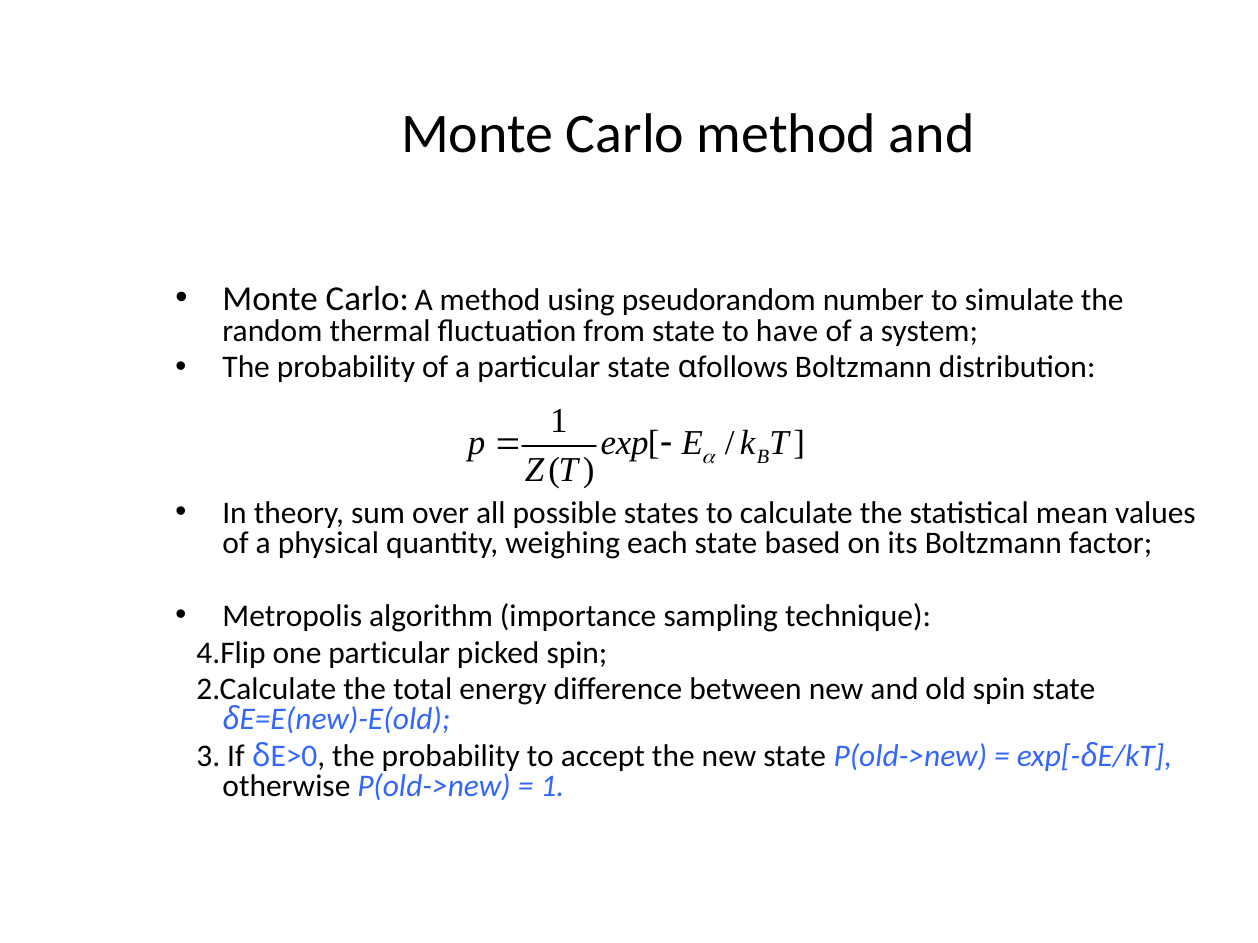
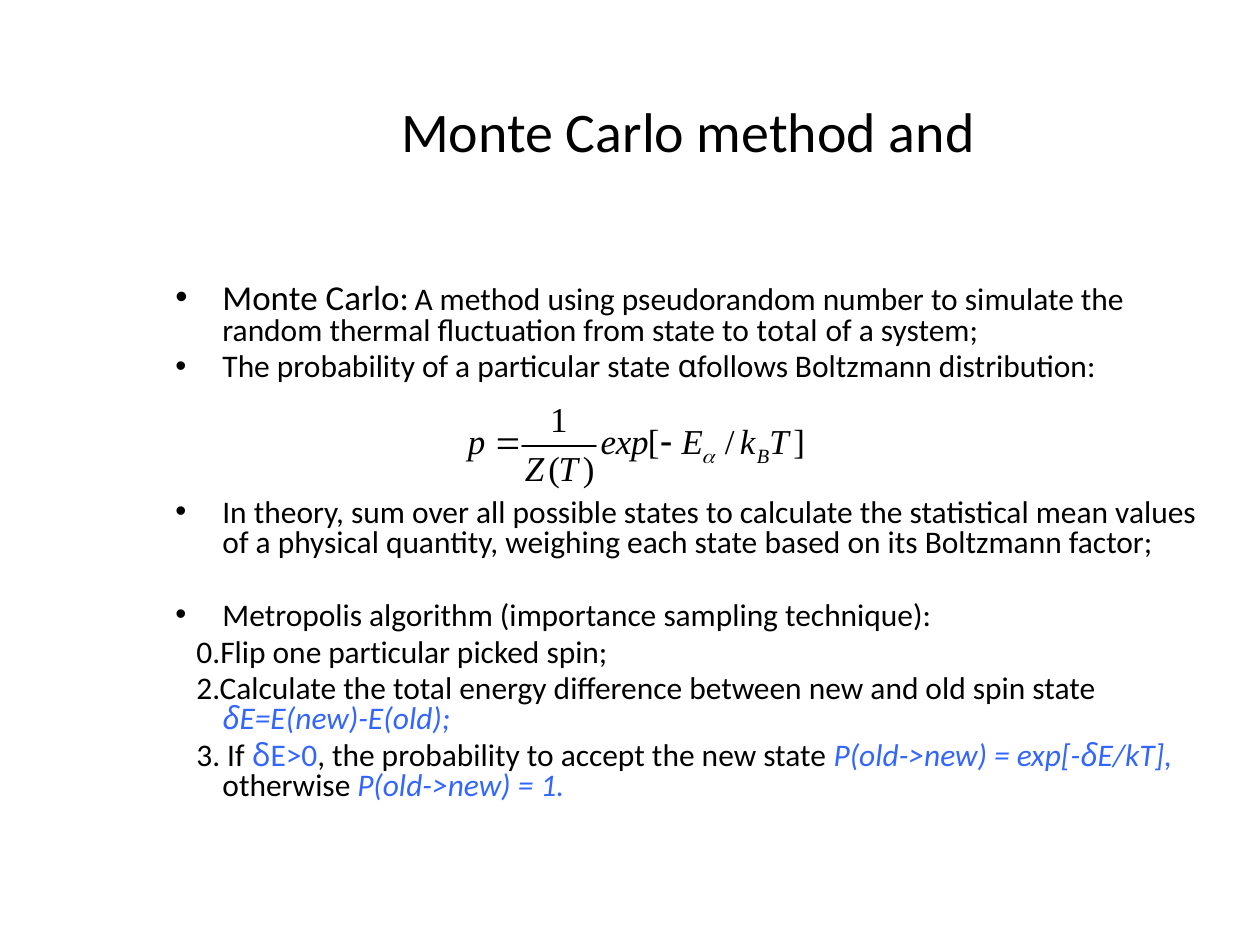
to have: have -> total
4.Flip: 4.Flip -> 0.Flip
